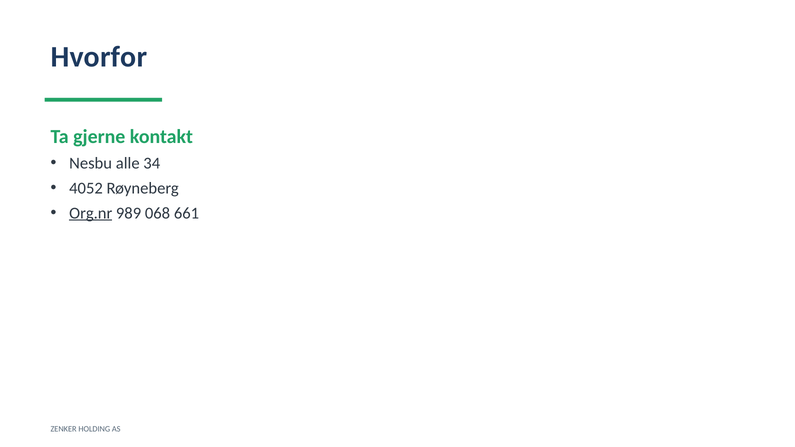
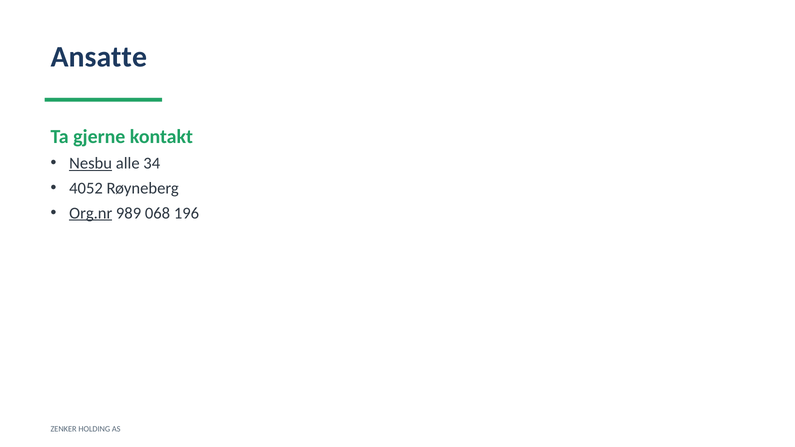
Hvorfor: Hvorfor -> Ansatte
Nesbu underline: none -> present
661: 661 -> 196
